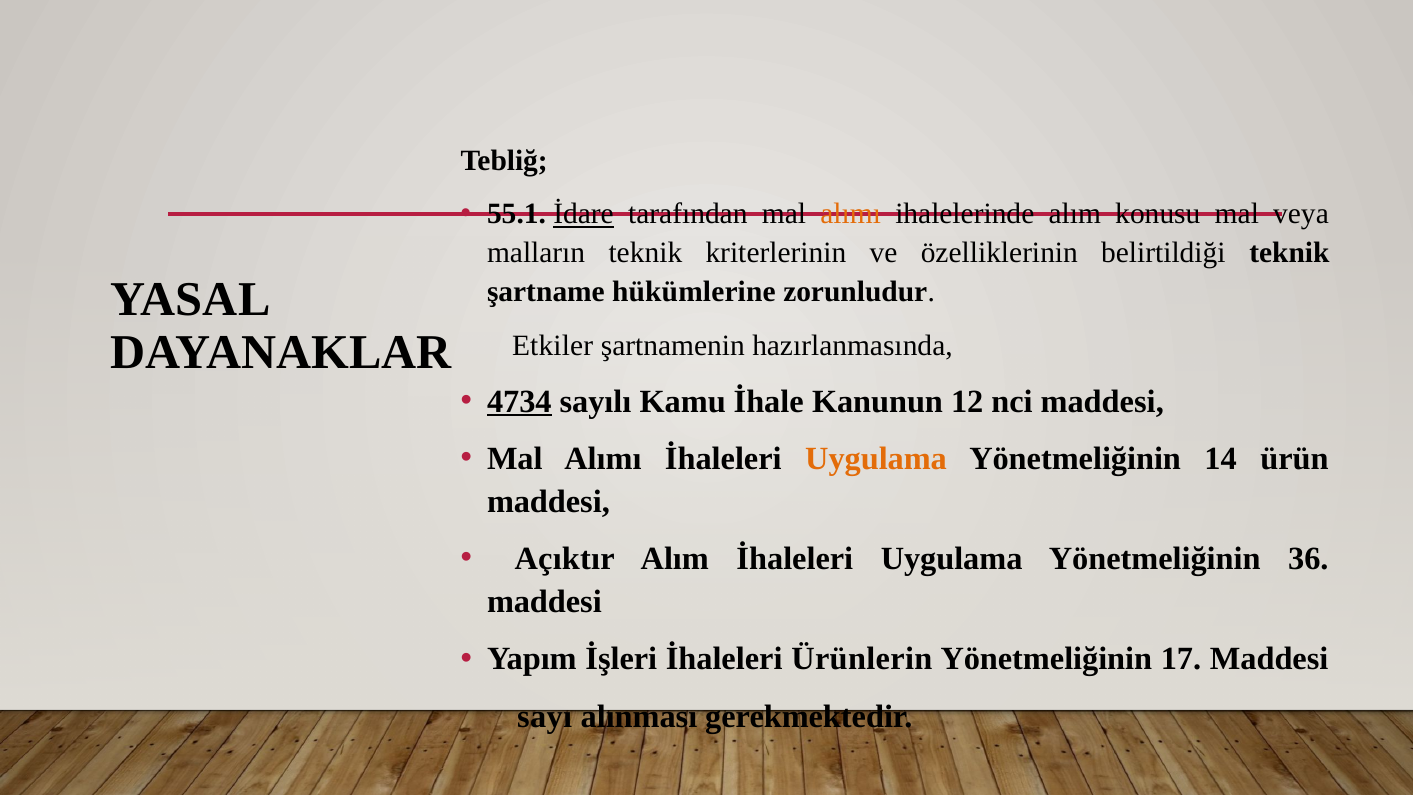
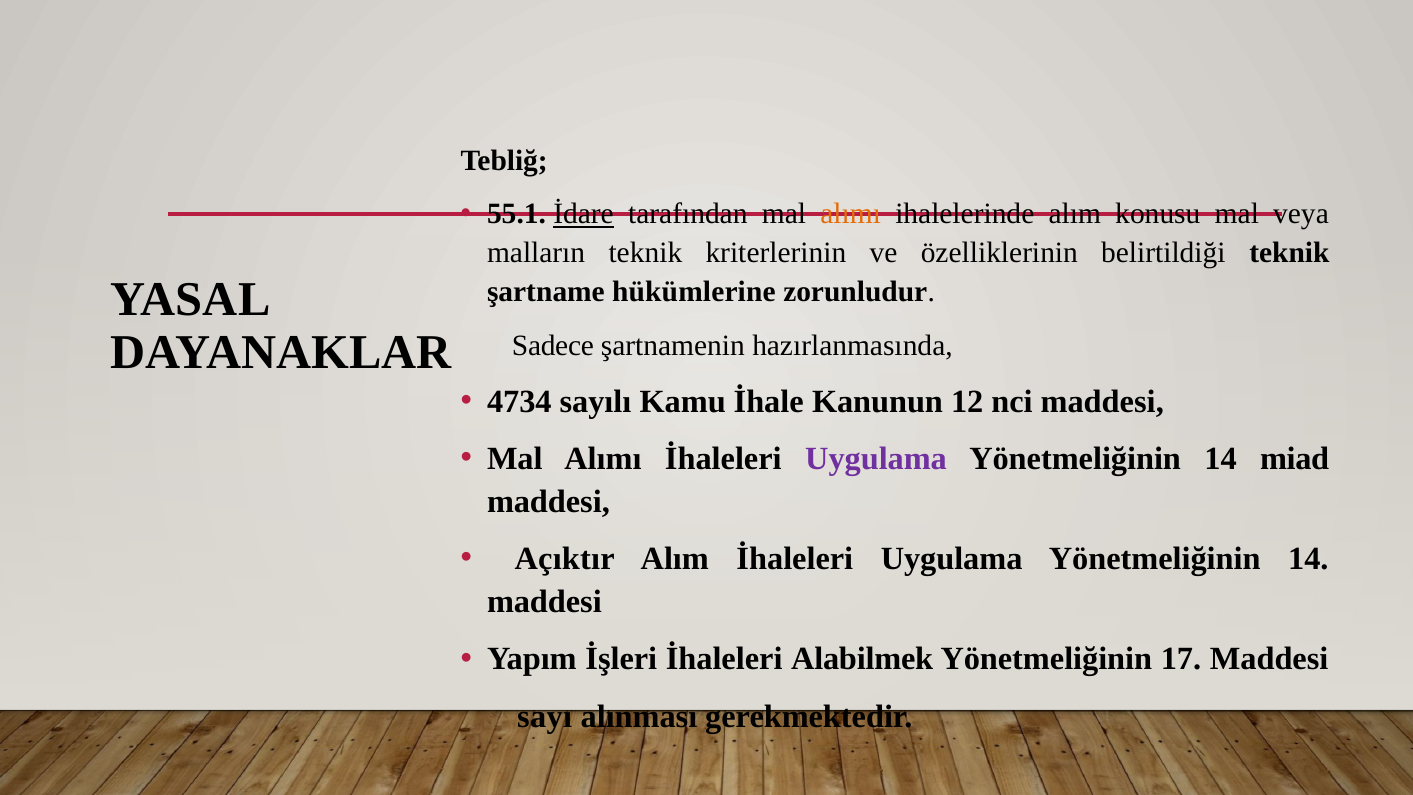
Etkiler: Etkiler -> Sadece
4734 underline: present -> none
Uygulama at (876, 459) colour: orange -> purple
ürün: ürün -> miad
36 at (1308, 559): 36 -> 14
Ürünlerin: Ürünlerin -> Alabilmek
